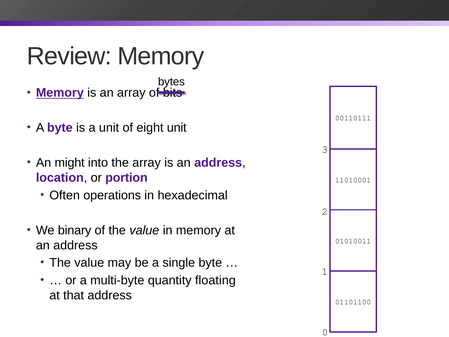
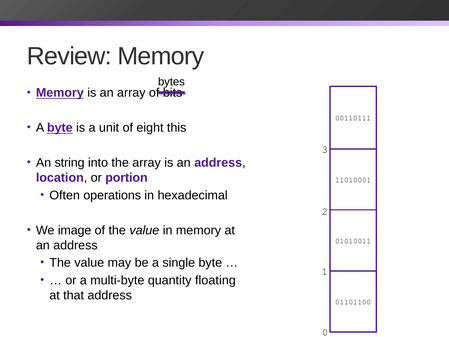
byte at (60, 128) underline: none -> present
eight unit: unit -> this
might: might -> string
binary: binary -> image
